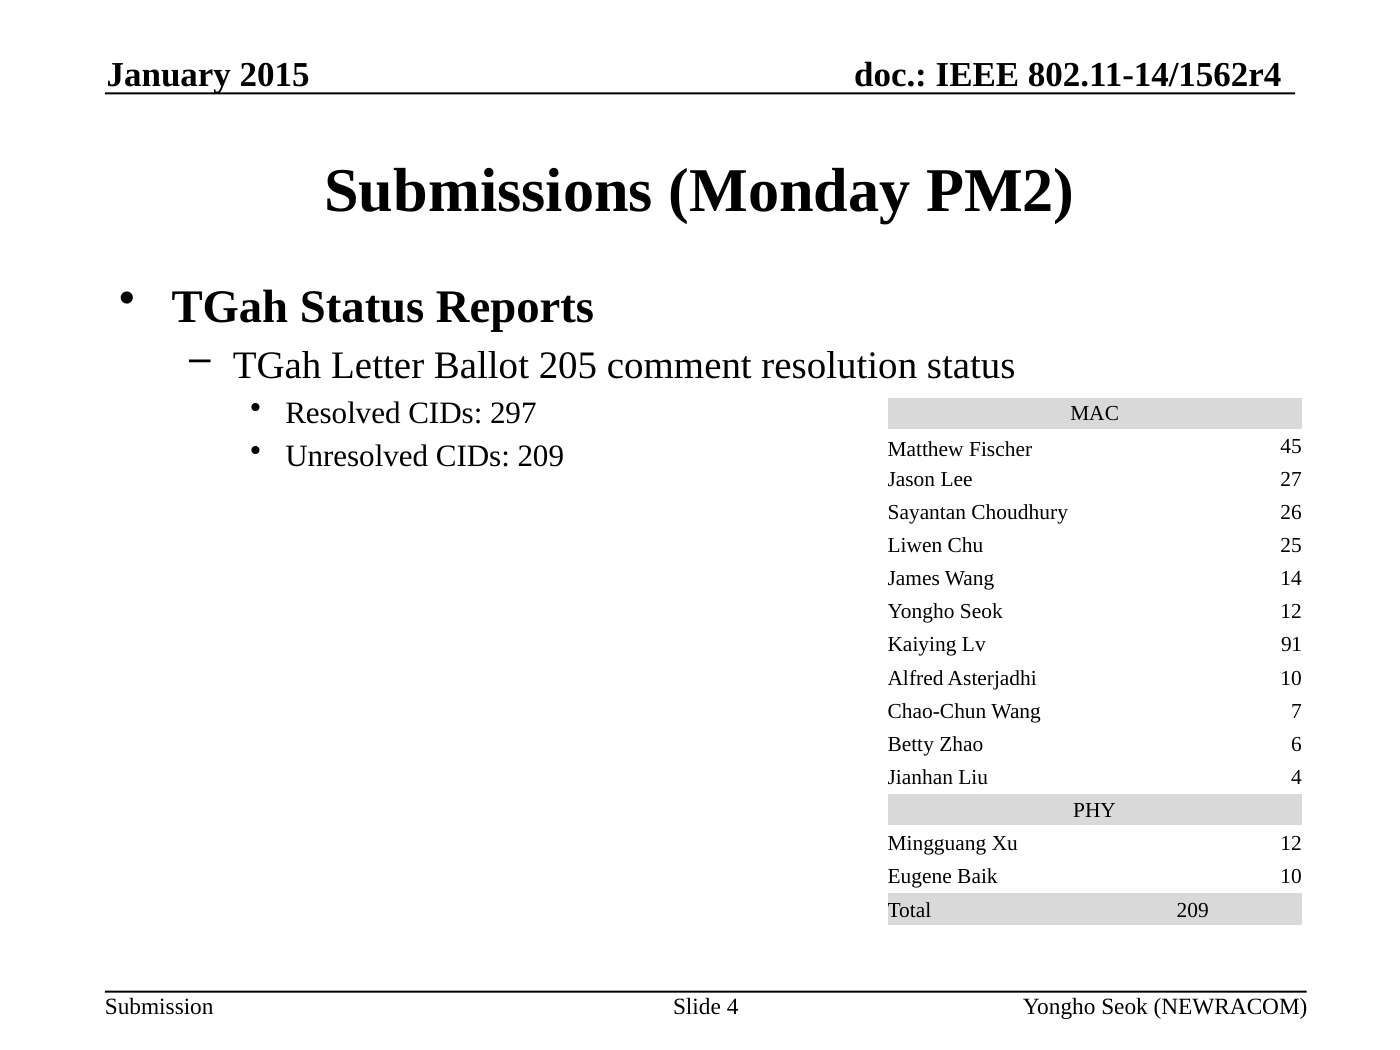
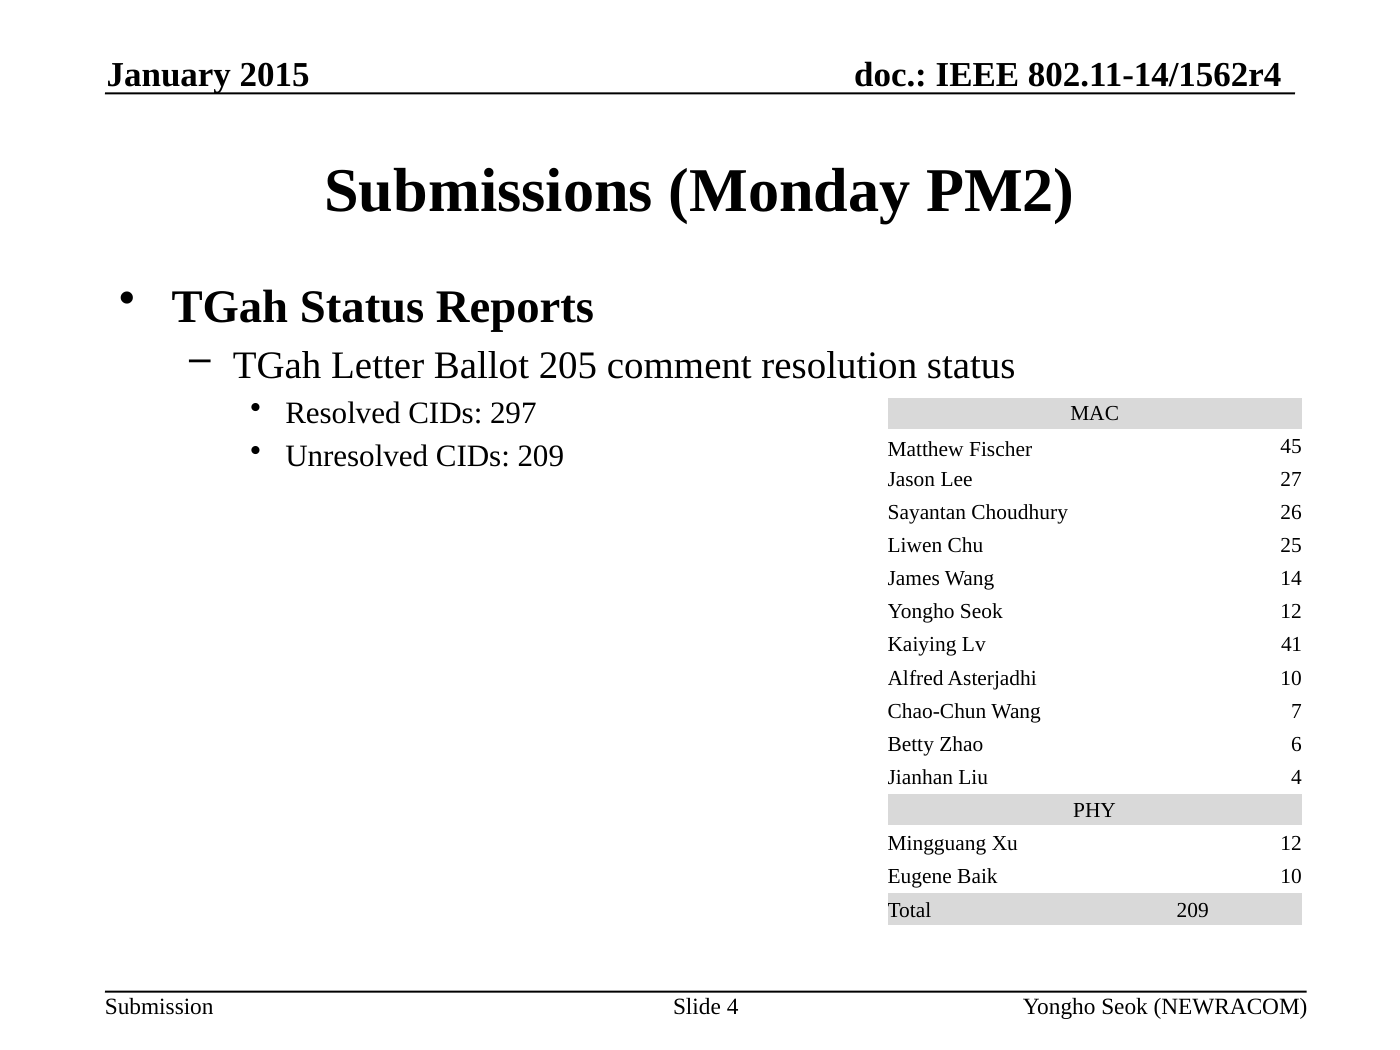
91: 91 -> 41
